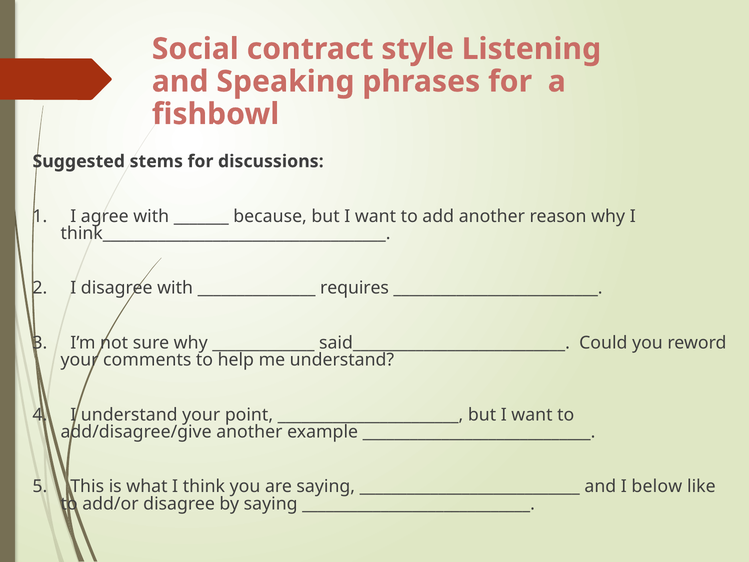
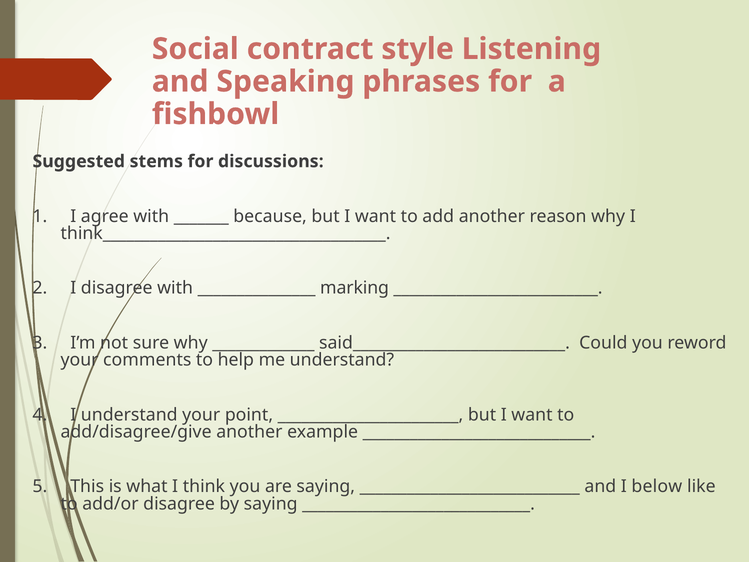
requires: requires -> marking
